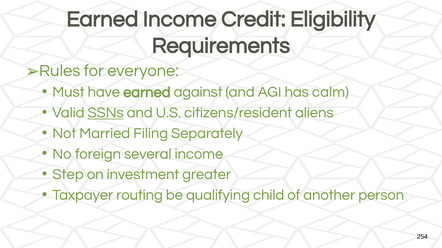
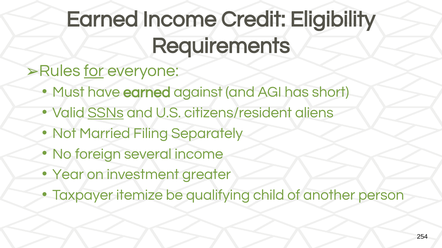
for underline: none -> present
calm: calm -> short
Step: Step -> Year
routing: routing -> itemize
